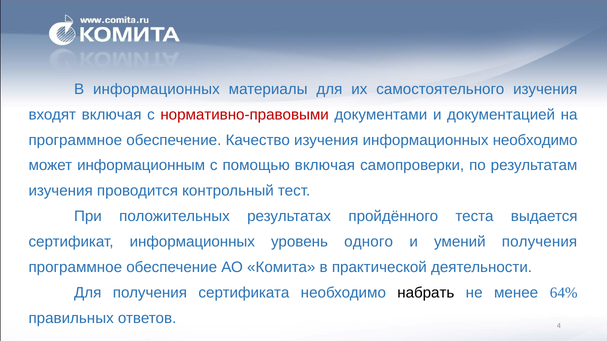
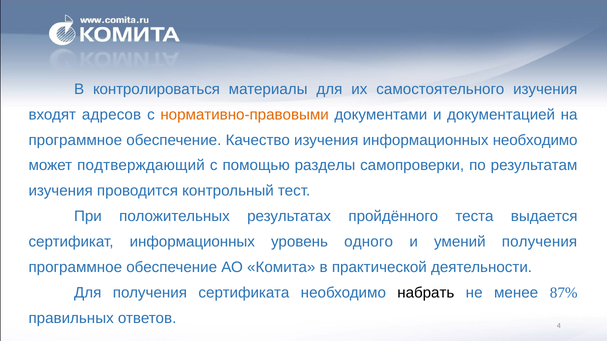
В информационных: информационных -> контролироваться
входят включая: включая -> адресов
нормативно-правовыми colour: red -> orange
информационным: информационным -> подтверждающий
помощью включая: включая -> разделы
64%: 64% -> 87%
